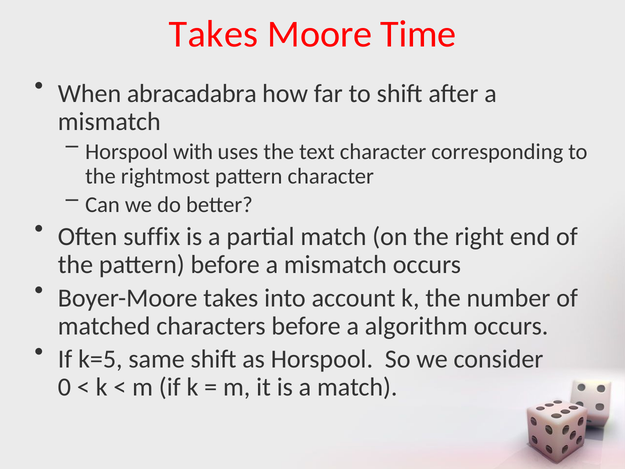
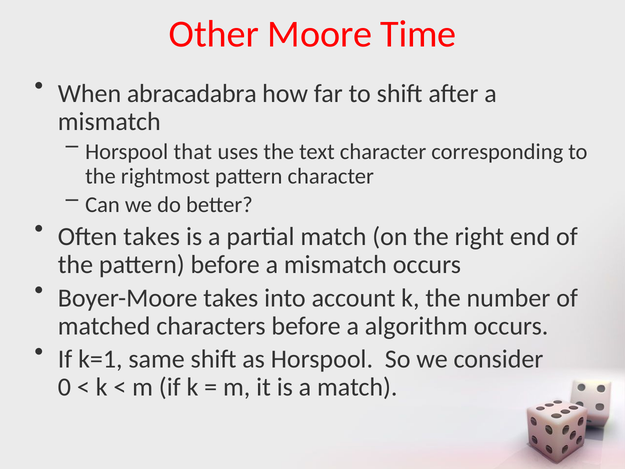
Takes at (214, 34): Takes -> Other
with: with -> that
Often suffix: suffix -> takes
k=5: k=5 -> k=1
